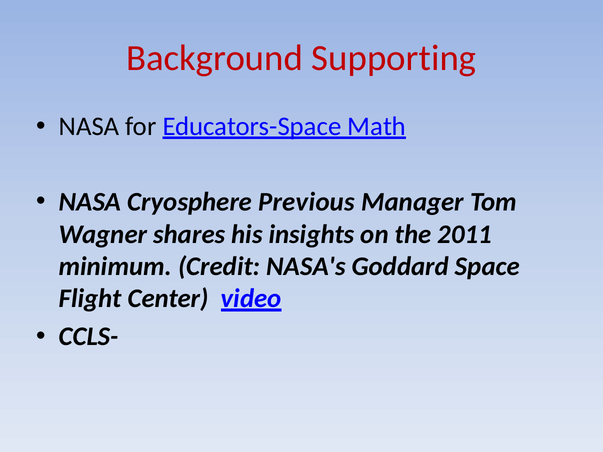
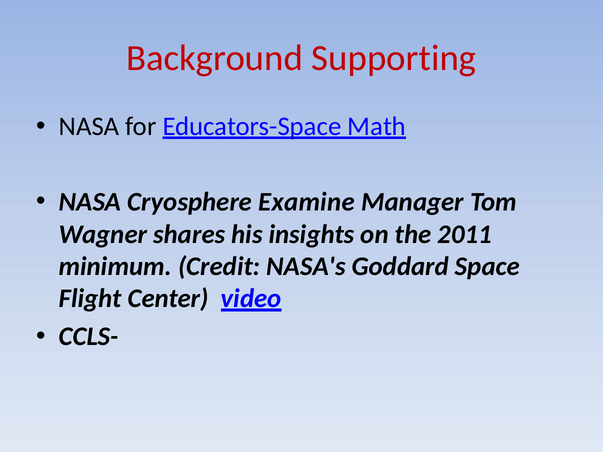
Previous: Previous -> Examine
